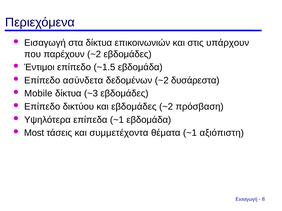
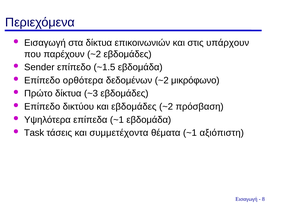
Έντιμοι: Έντιμοι -> Sender
ασύνδετα: ασύνδετα -> ορθότερα
δυσάρεστα: δυσάρεστα -> μικρόφωνο
Mobile: Mobile -> Πρώτο
Most: Most -> Task
